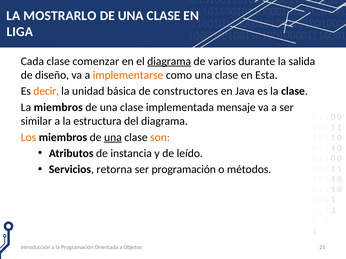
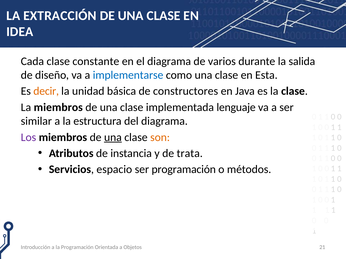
MOSTRARLO: MOSTRARLO -> EXTRACCIÓN
LIGA: LIGA -> IDEA
comenzar: comenzar -> constante
diagrama at (169, 61) underline: present -> none
implementarse colour: orange -> blue
mensaje: mensaje -> lenguaje
Los colour: orange -> purple
leído: leído -> trata
retorna: retorna -> espacio
